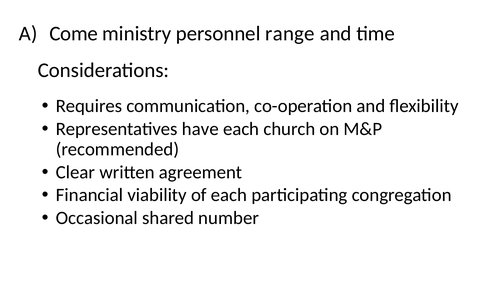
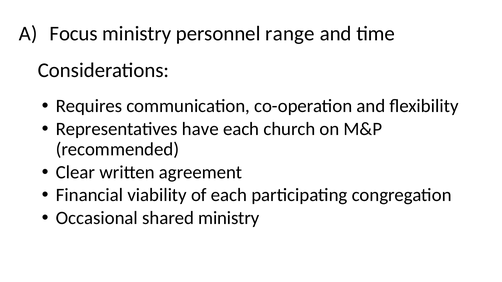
Come: Come -> Focus
shared number: number -> ministry
